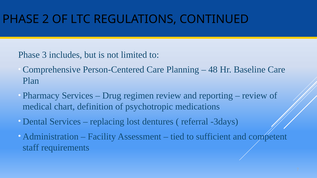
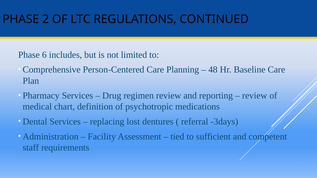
3: 3 -> 6
